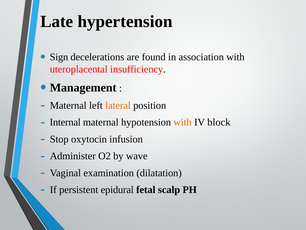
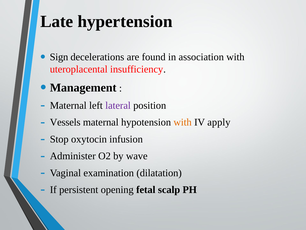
lateral colour: orange -> purple
Internal: Internal -> Vessels
block: block -> apply
epidural: epidural -> opening
